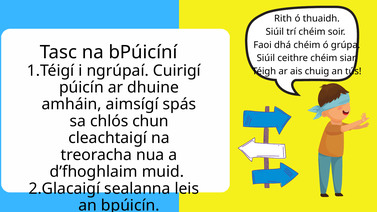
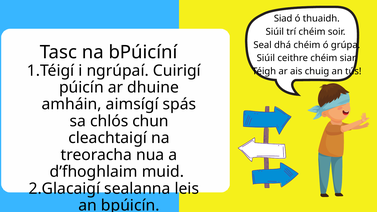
Rith: Rith -> Siad
Faoi: Faoi -> Seal
